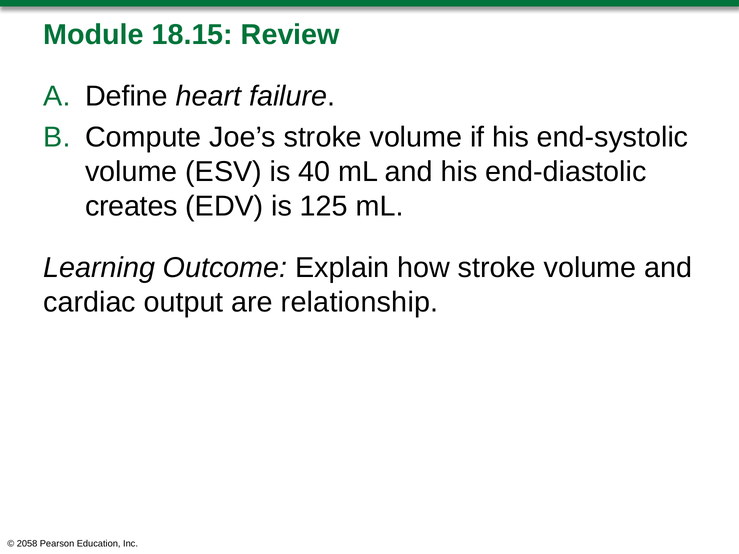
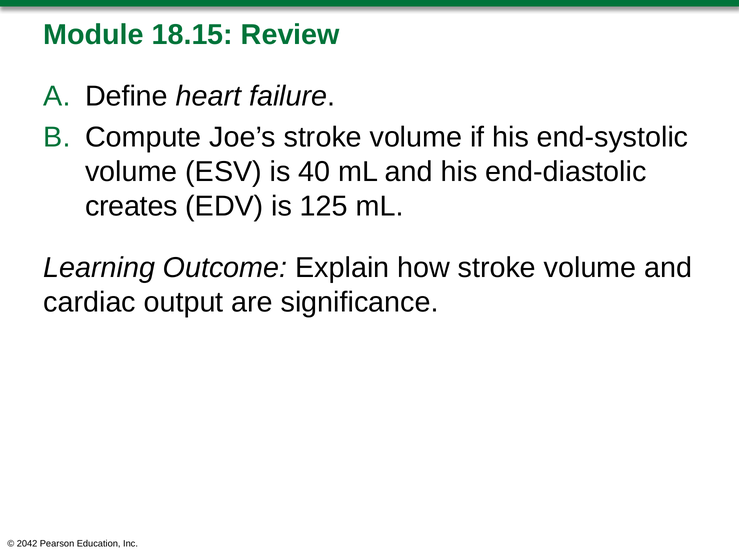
relationship: relationship -> significance
2058: 2058 -> 2042
